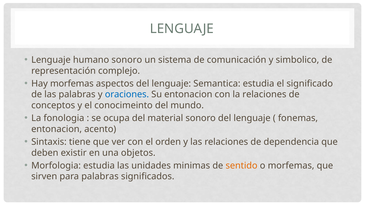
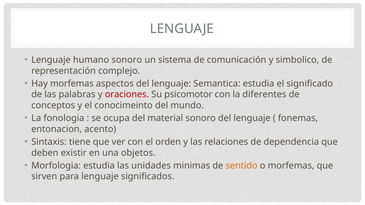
oraciones colour: blue -> red
Su entonacion: entonacion -> psicomotor
la relaciones: relaciones -> diferentes
para palabras: palabras -> lenguaje
